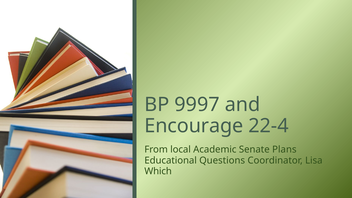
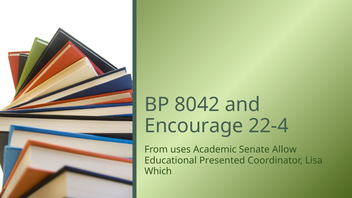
9997: 9997 -> 8042
local: local -> uses
Plans: Plans -> Allow
Questions: Questions -> Presented
